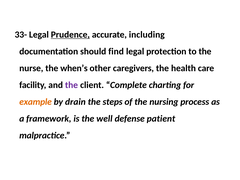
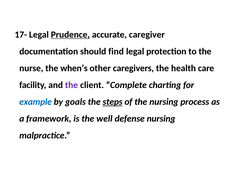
33-: 33- -> 17-
including: including -> caregiver
example colour: orange -> blue
drain: drain -> goals
steps underline: none -> present
defense patient: patient -> nursing
